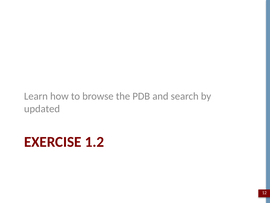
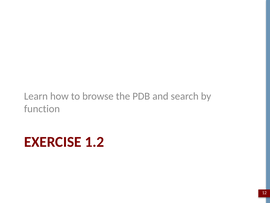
updated: updated -> function
